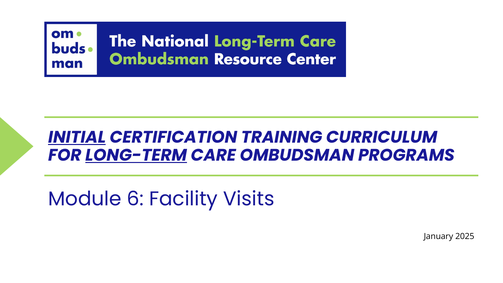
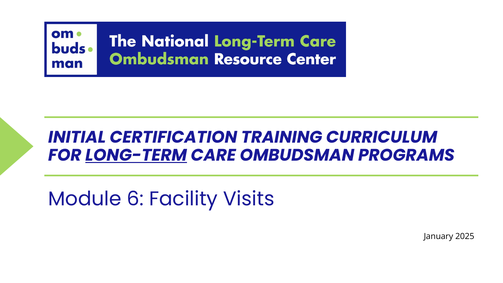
INITIAL underline: present -> none
